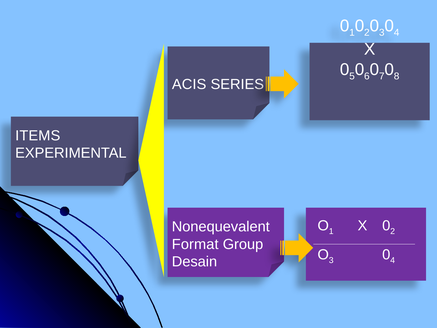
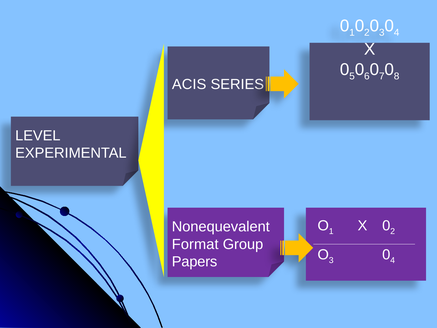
ITEMS: ITEMS -> LEVEL
Desain: Desain -> Papers
